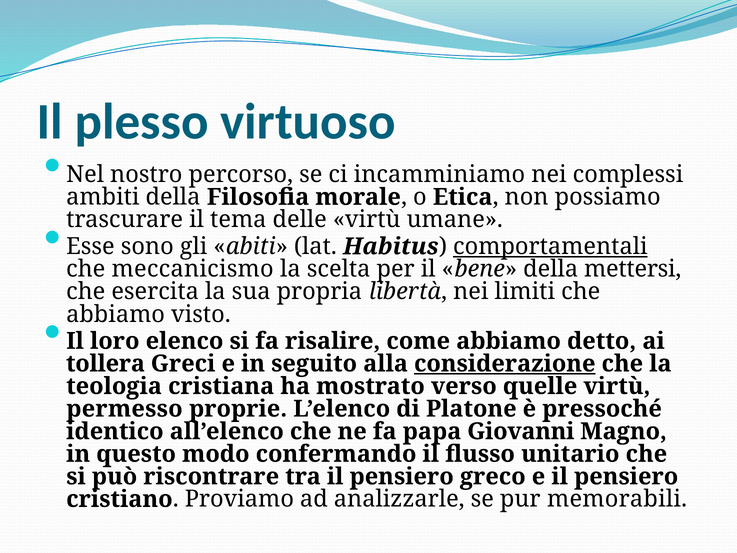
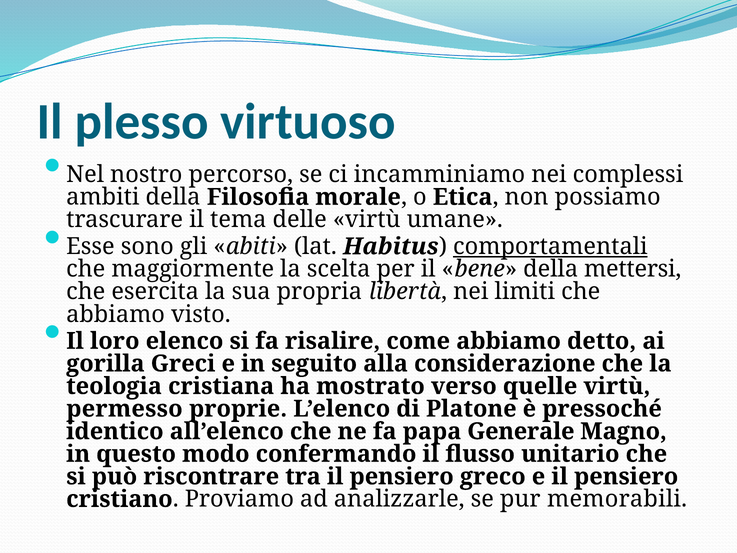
meccanicismo: meccanicismo -> maggiormente
tollera: tollera -> gorilla
considerazione underline: present -> none
Giovanni: Giovanni -> Generale
